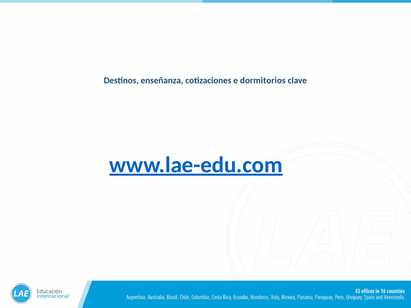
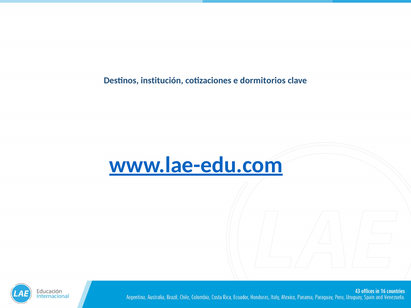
enseñanza: enseñanza -> institución
